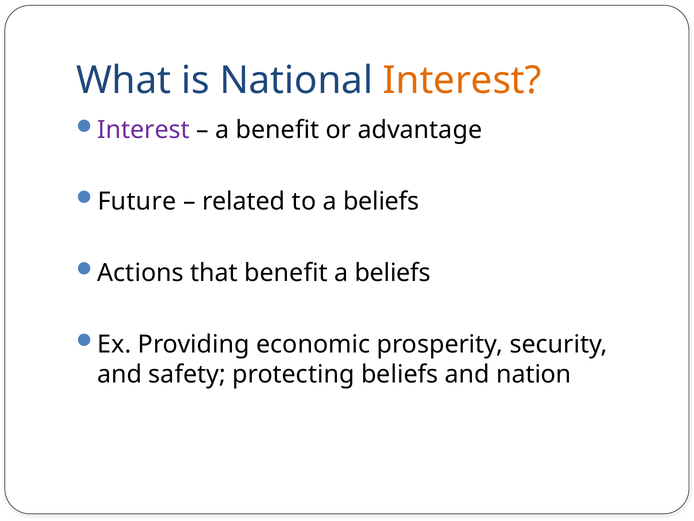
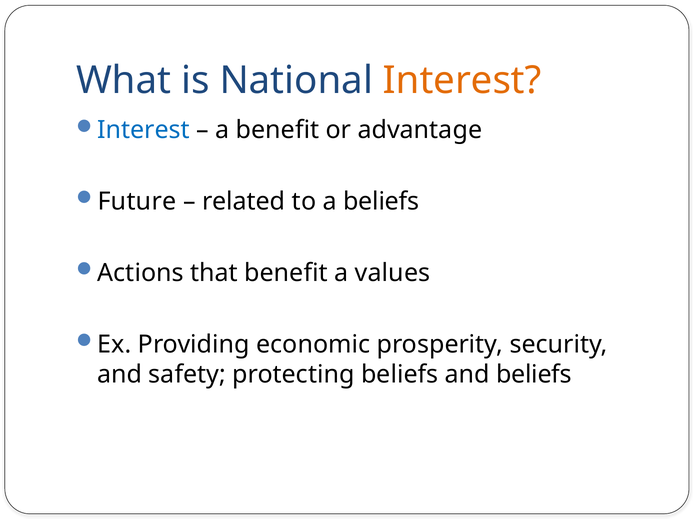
Interest at (144, 130) colour: purple -> blue
benefit a beliefs: beliefs -> values
and nation: nation -> beliefs
